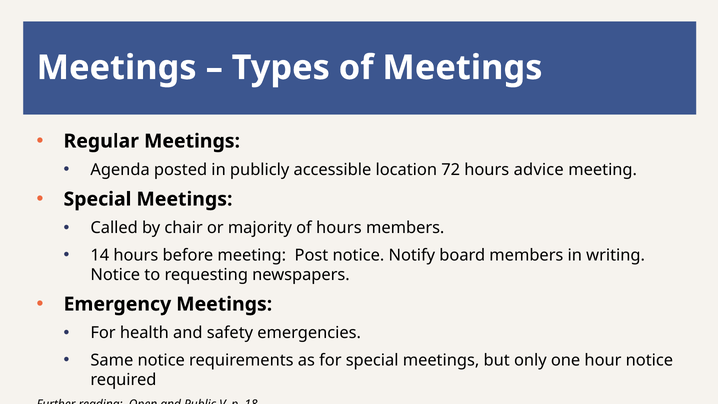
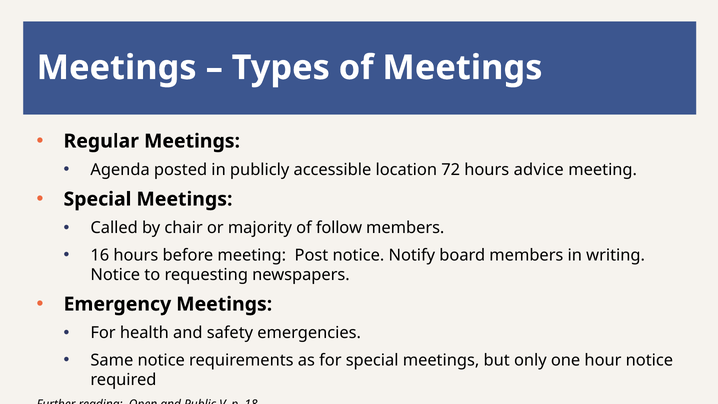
of hours: hours -> follow
14: 14 -> 16
